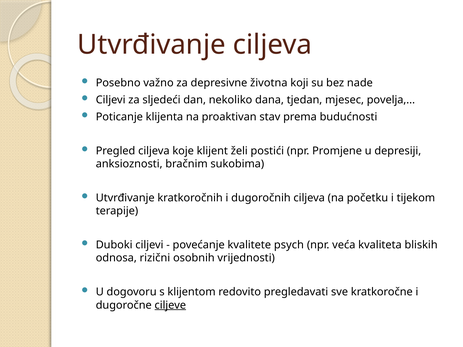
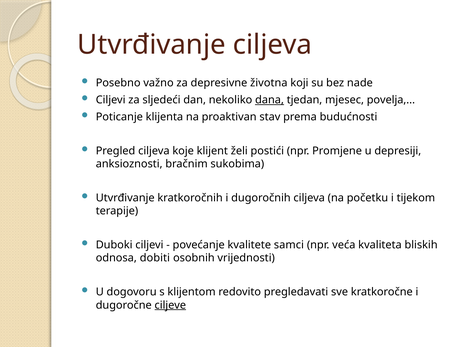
dana underline: none -> present
psych: psych -> samci
rizični: rizični -> dobiti
